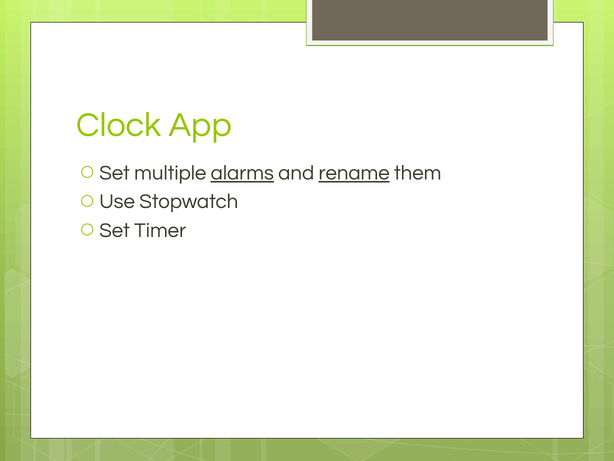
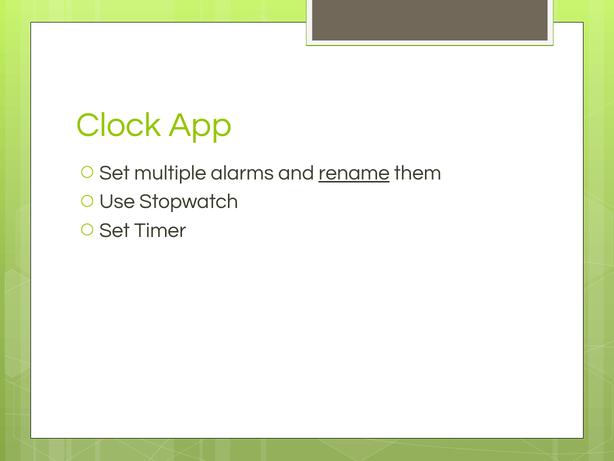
alarms underline: present -> none
